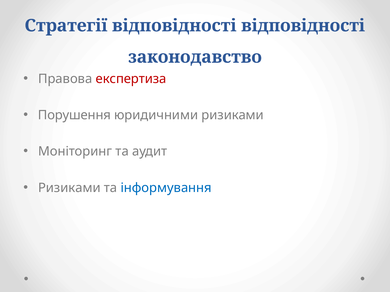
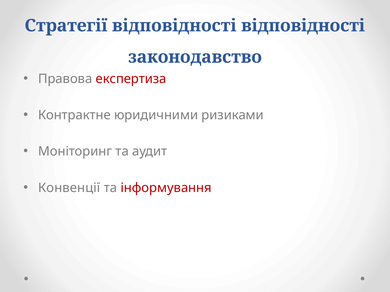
Порушення: Порушення -> Контрактне
Ризиками at (69, 188): Ризиками -> Конвенції
інформування colour: blue -> red
